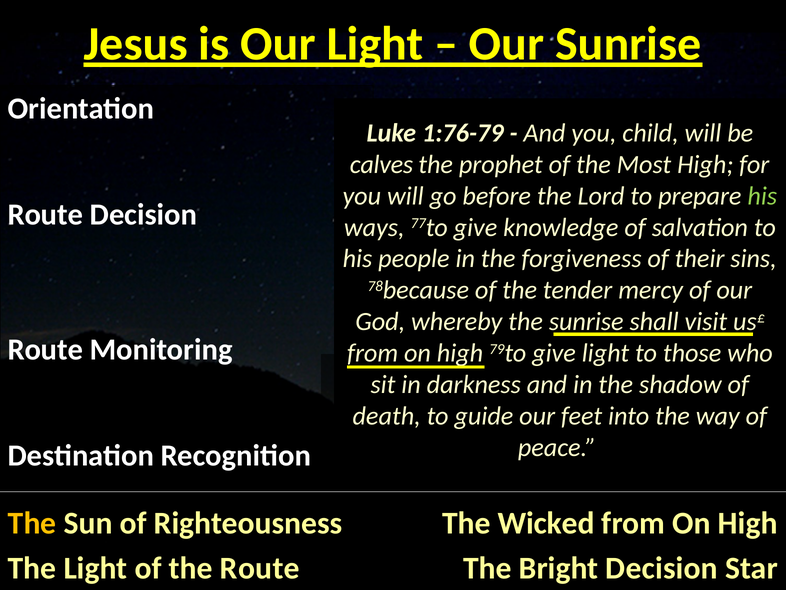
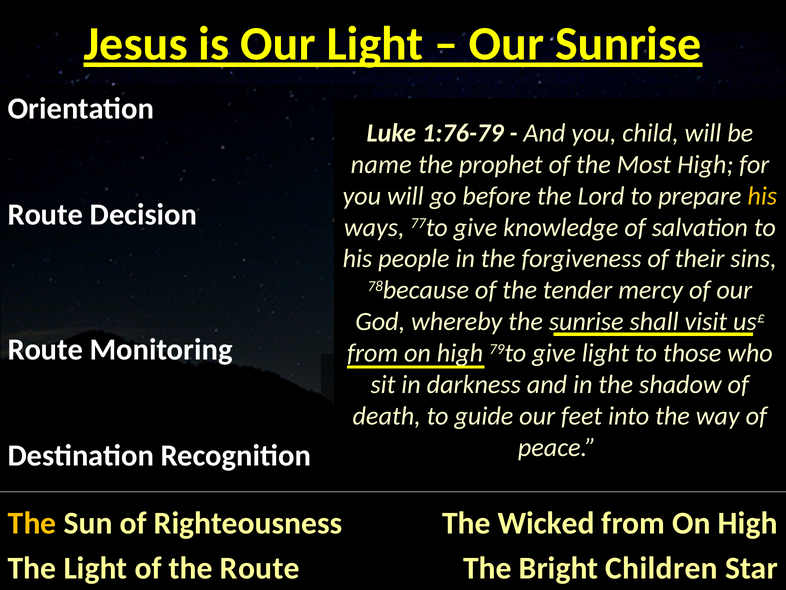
calves: calves -> name
his at (762, 196) colour: light green -> yellow
Bright Decision: Decision -> Children
